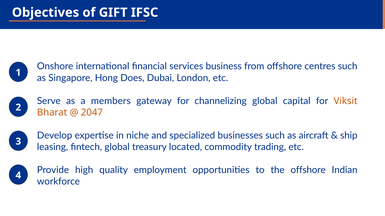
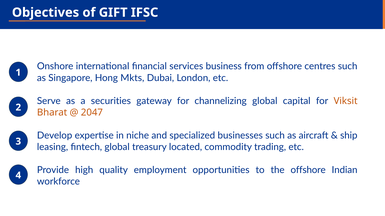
Does: Does -> Mkts
members: members -> securities
